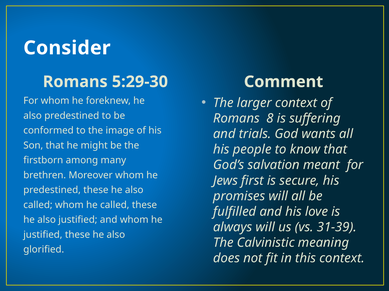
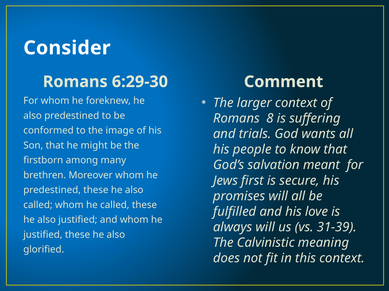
5:29-30: 5:29-30 -> 6:29-30
